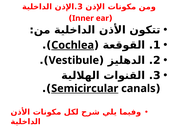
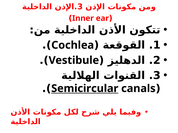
Cochlea underline: present -> none
